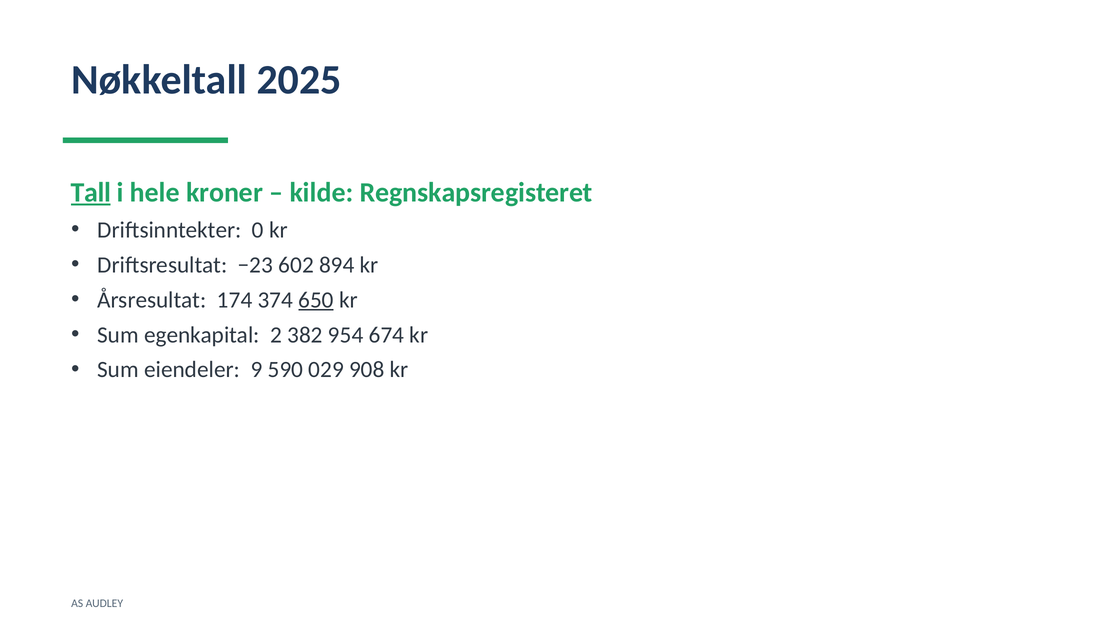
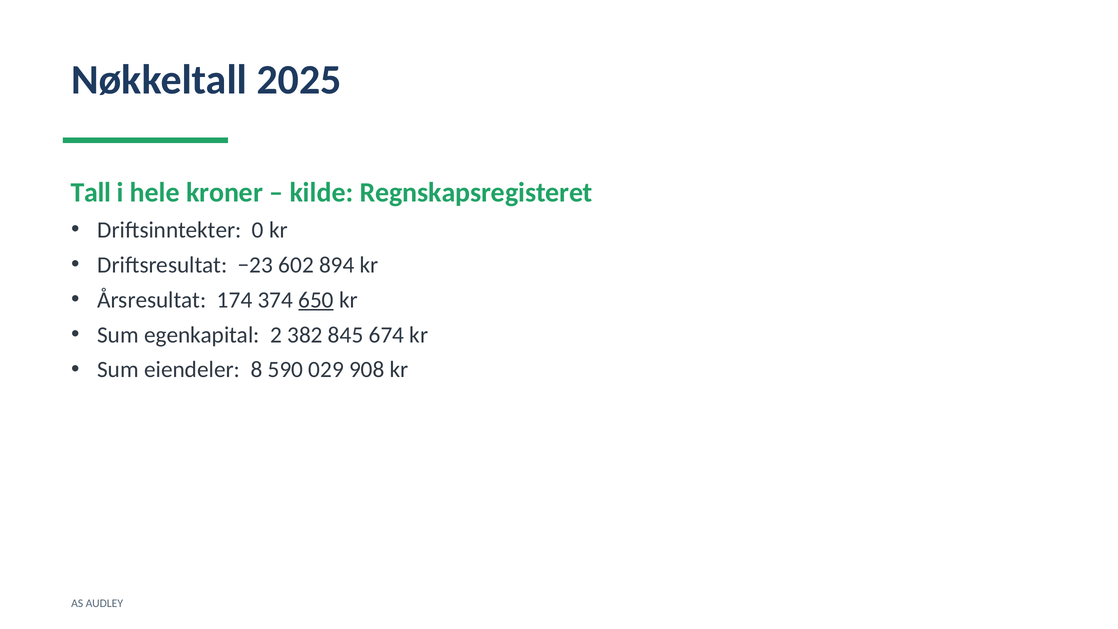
Tall underline: present -> none
954: 954 -> 845
9: 9 -> 8
